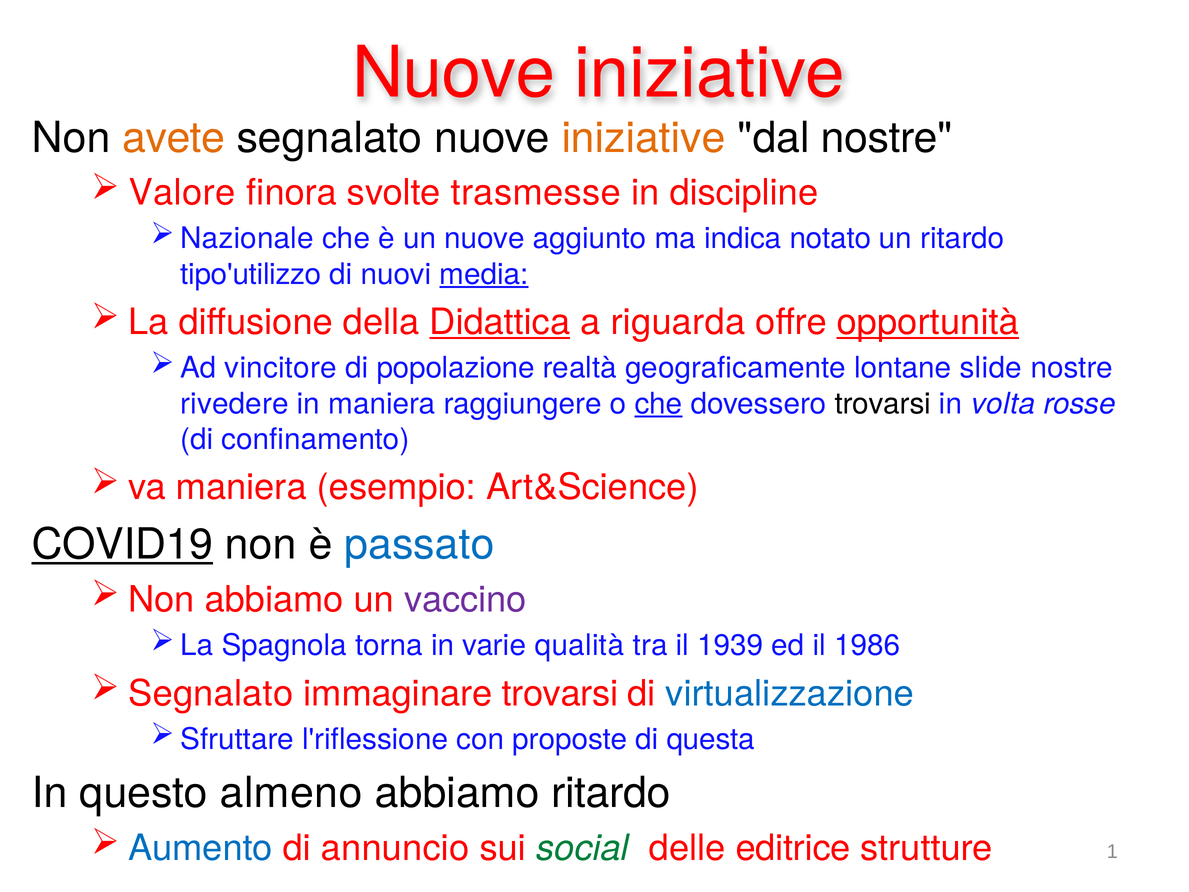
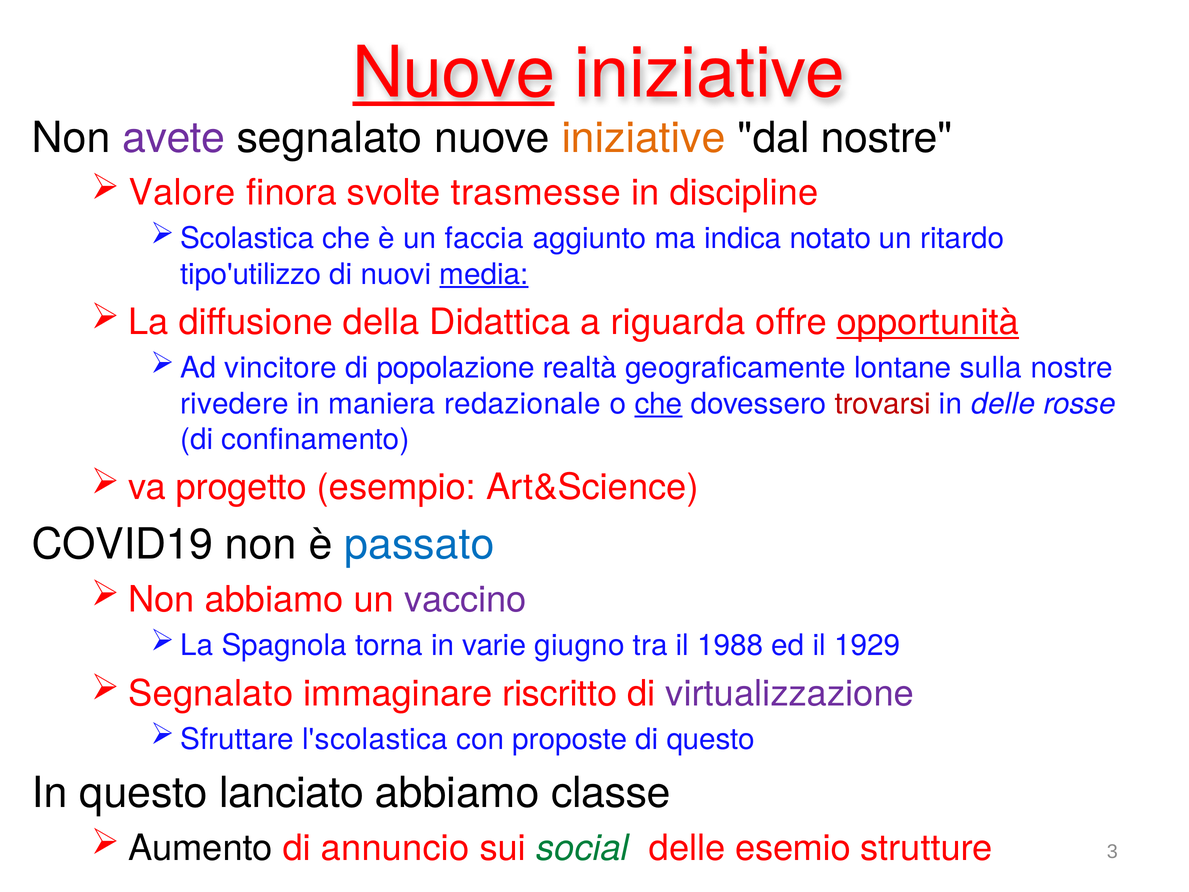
Nuove at (454, 73) underline: none -> present
avete colour: orange -> purple
Nazionale: Nazionale -> Scolastica
un nuove: nuove -> faccia
Didattica underline: present -> none
slide: slide -> sulla
raggiungere: raggiungere -> redazionale
trovarsi at (883, 404) colour: black -> red
in volta: volta -> delle
va maniera: maniera -> progetto
COVID19 underline: present -> none
qualità: qualità -> giugno
1939: 1939 -> 1988
1986: 1986 -> 1929
immaginare trovarsi: trovarsi -> riscritto
virtualizzazione colour: blue -> purple
l'riflessione: l'riflessione -> l'scolastica
di questa: questa -> questo
almeno: almeno -> lanciato
abbiamo ritardo: ritardo -> classe
Aumento colour: blue -> black
editrice: editrice -> esemio
1: 1 -> 3
